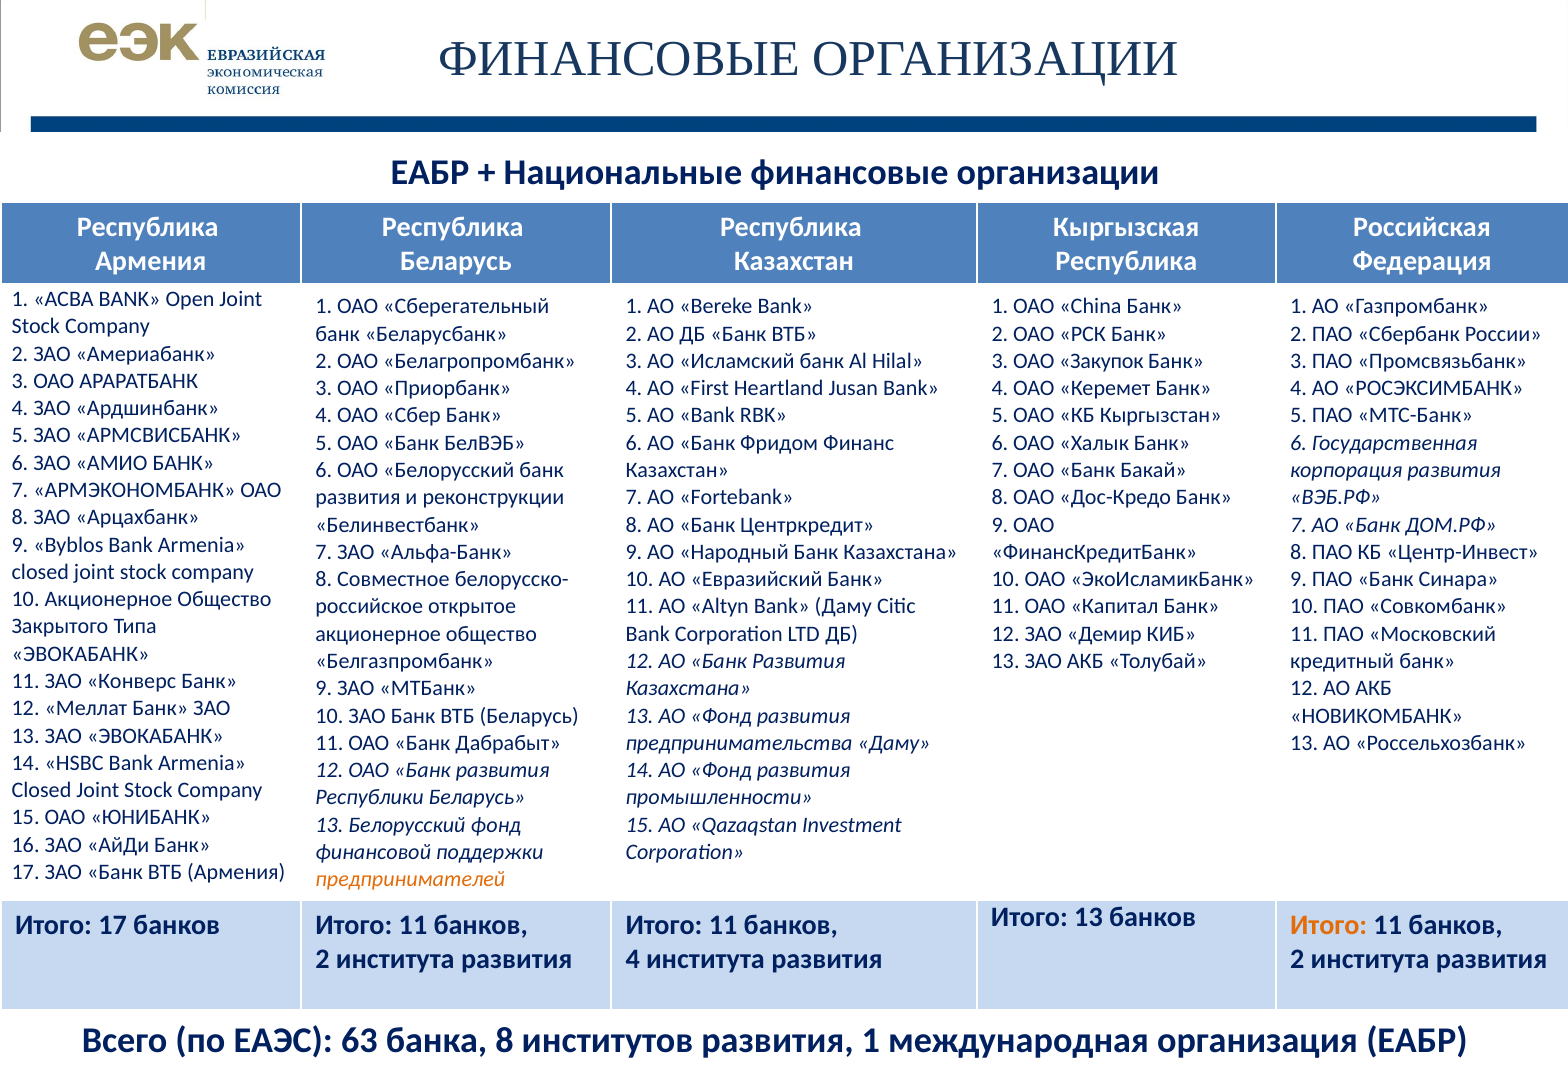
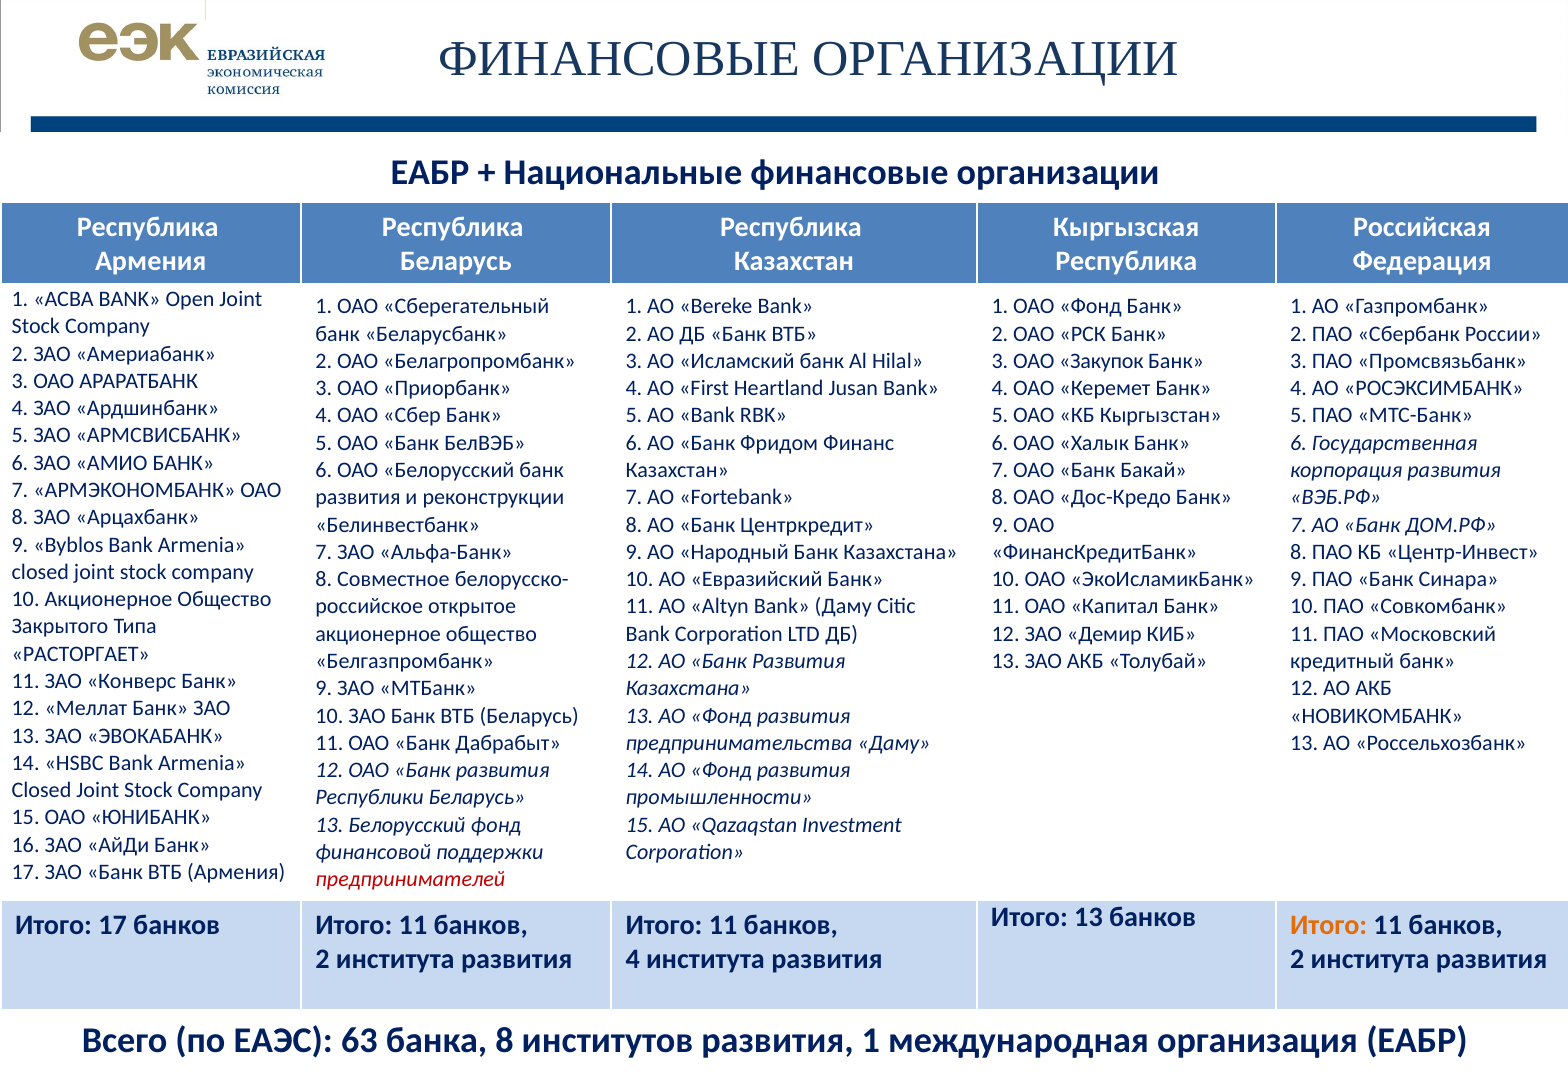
ОАО China: China -> Фонд
ЭВОКАБАНК at (81, 654): ЭВОКАБАНК -> РАСТОРГАЕТ
предпринимателей colour: orange -> red
